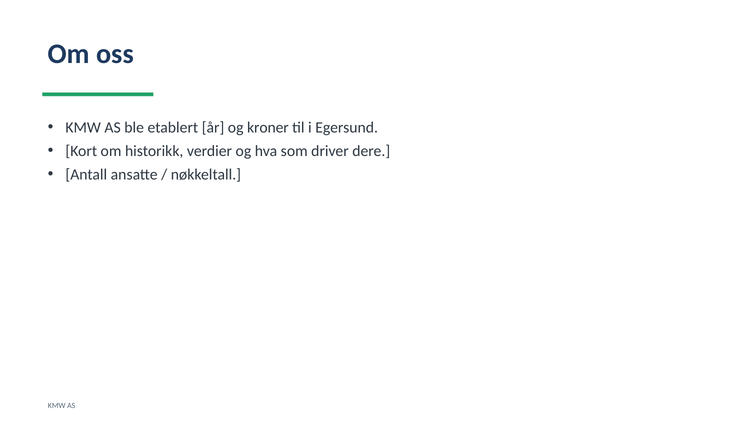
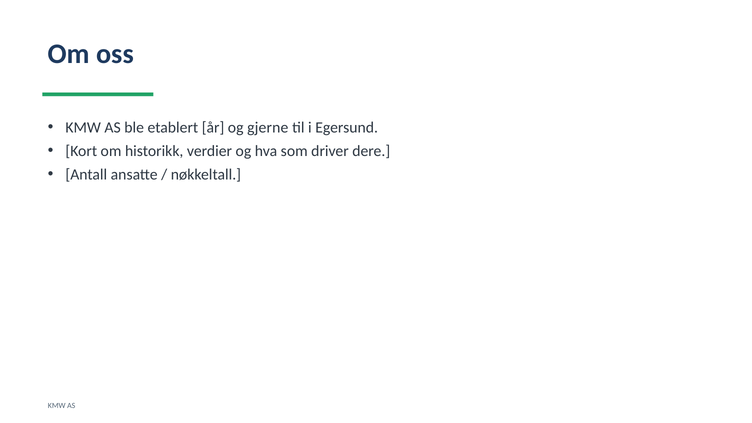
kroner: kroner -> gjerne
